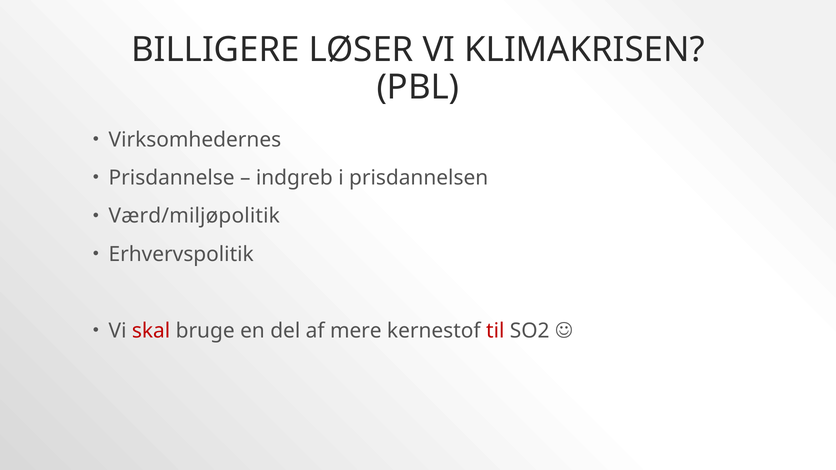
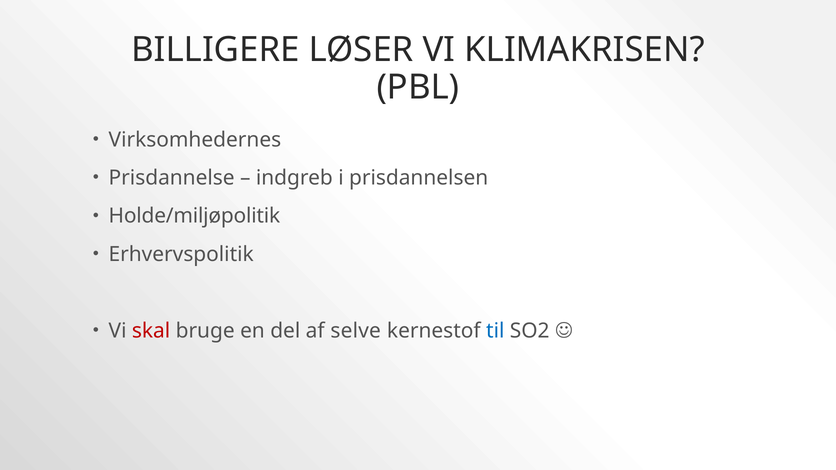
Værd/miljøpolitik: Værd/miljøpolitik -> Holde/miljøpolitik
mere: mere -> selve
til colour: red -> blue
